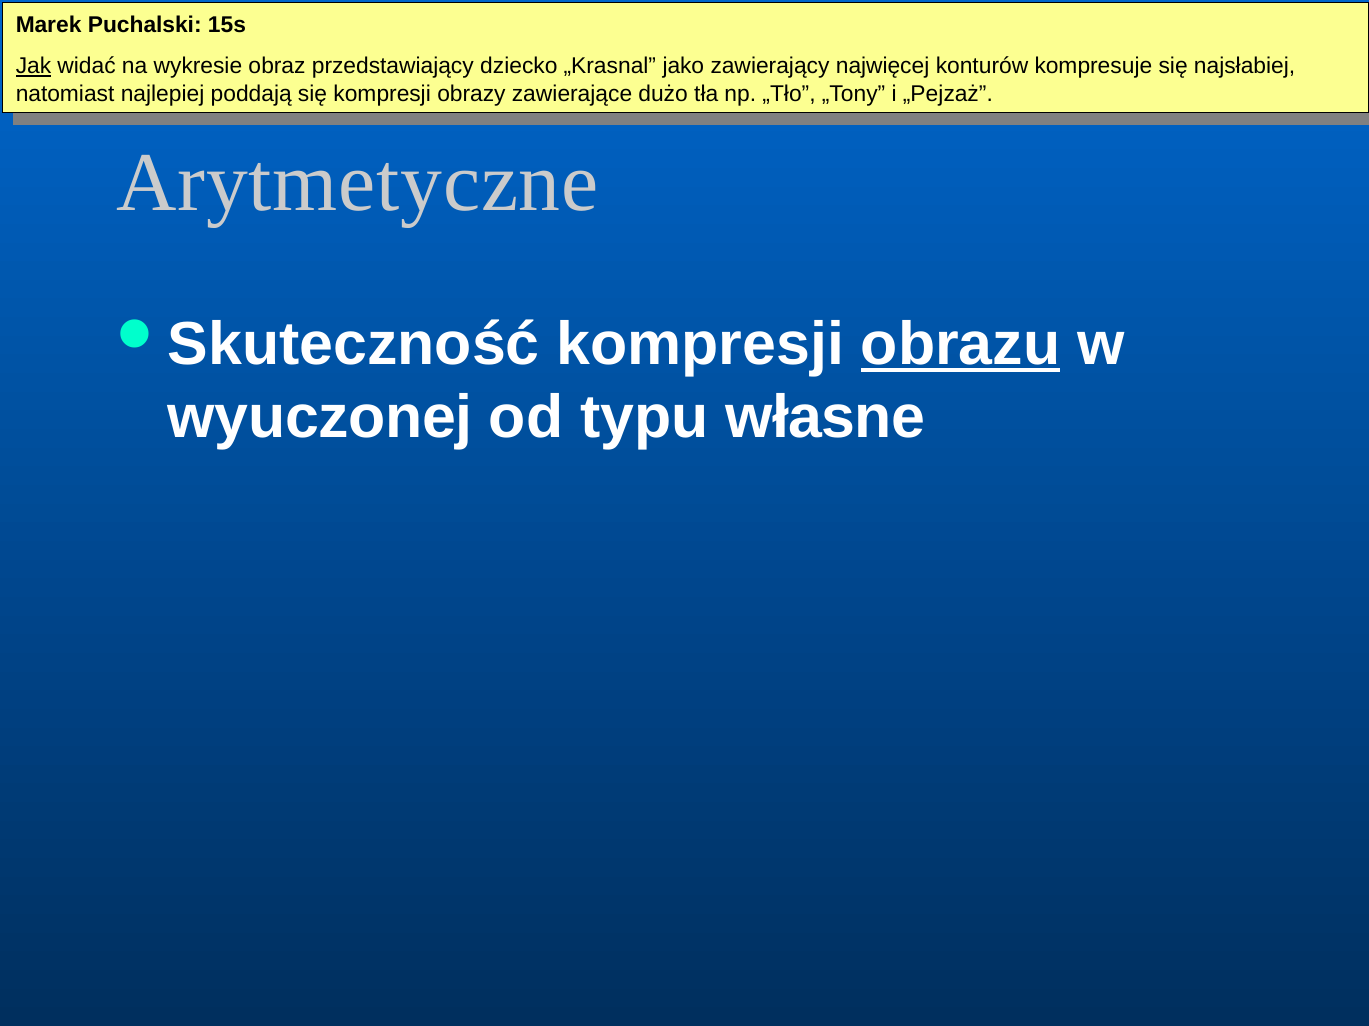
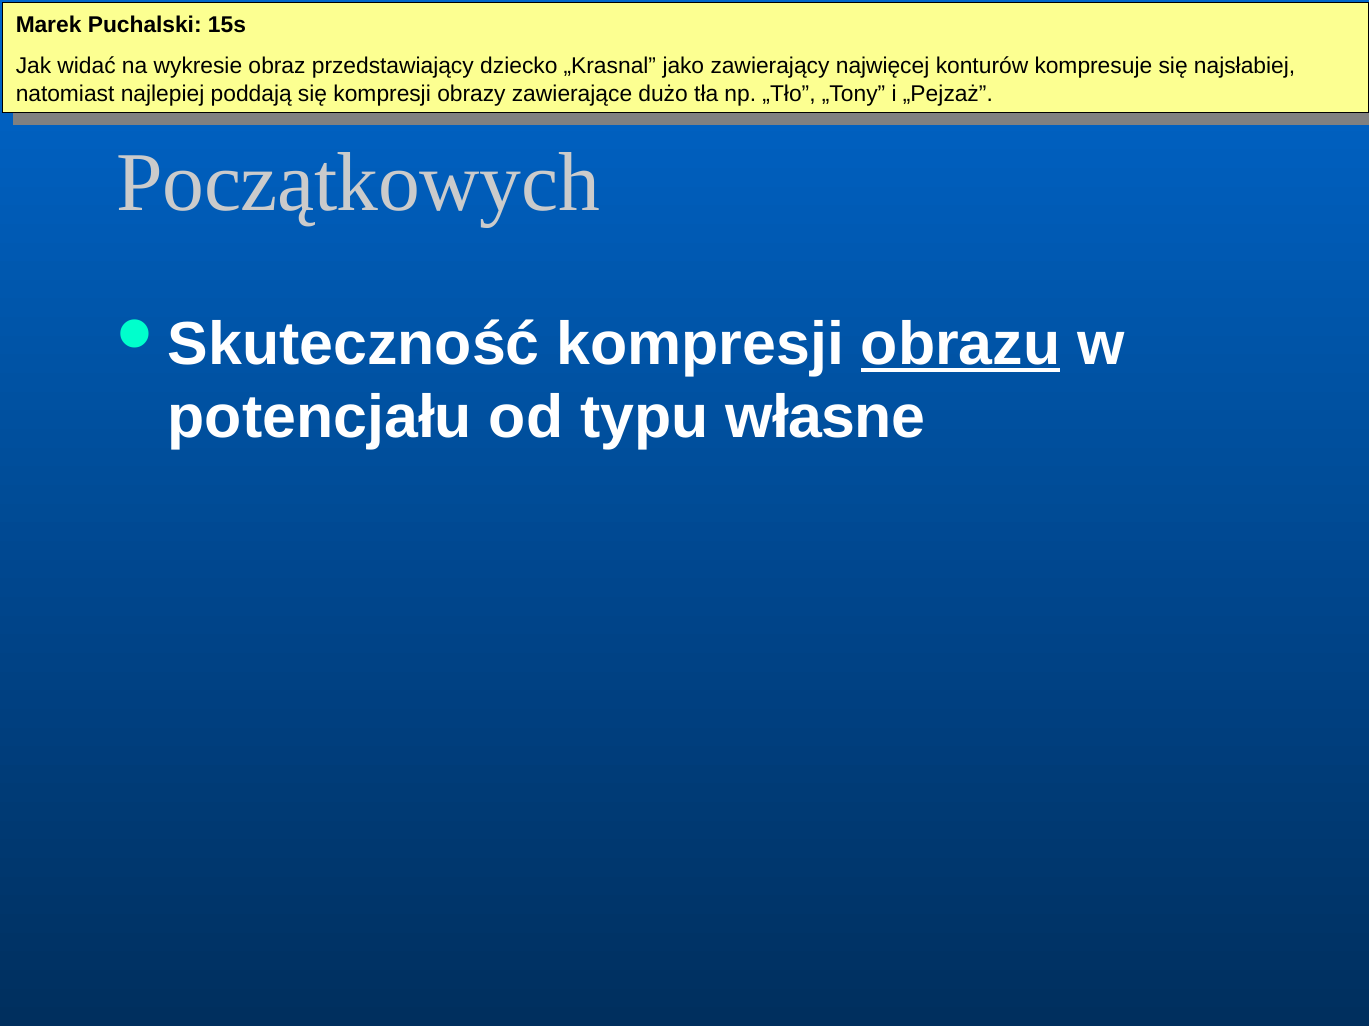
Jak at (33, 66) underline: present -> none
Arytmetyczne: Arytmetyczne -> Początkowych
wyuczonej: wyuczonej -> potencjału
